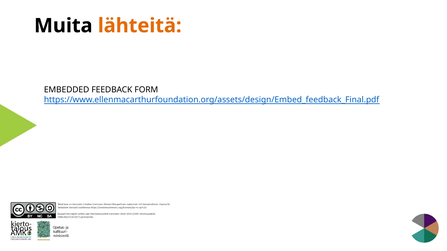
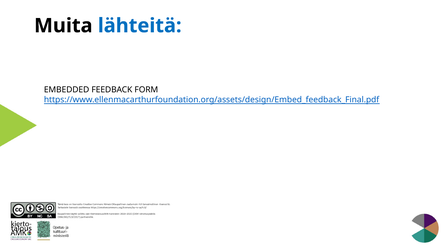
lähteitä colour: orange -> blue
